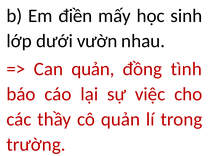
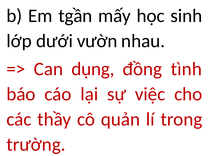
điền: điền -> tgần
Can quản: quản -> dụng
